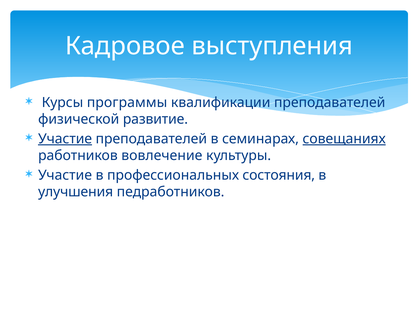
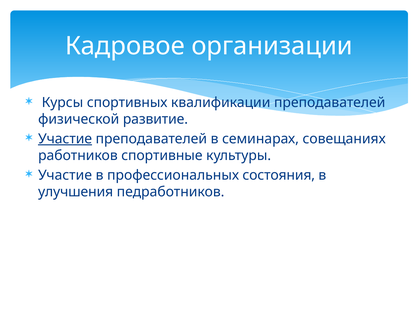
выступления: выступления -> организации
программы: программы -> спортивных
совещаниях underline: present -> none
вовлечение: вовлечение -> спортивные
